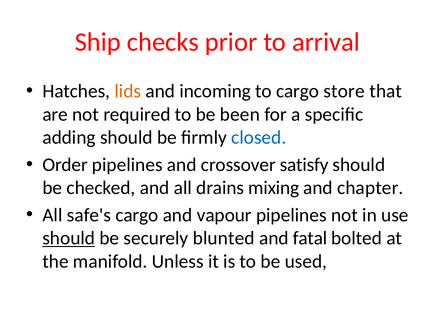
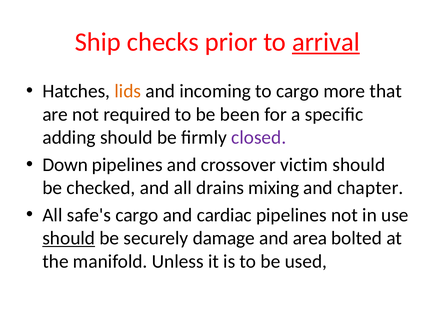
arrival underline: none -> present
store: store -> more
closed colour: blue -> purple
Order: Order -> Down
satisfy: satisfy -> victim
vapour: vapour -> cardiac
blunted: blunted -> damage
fatal: fatal -> area
